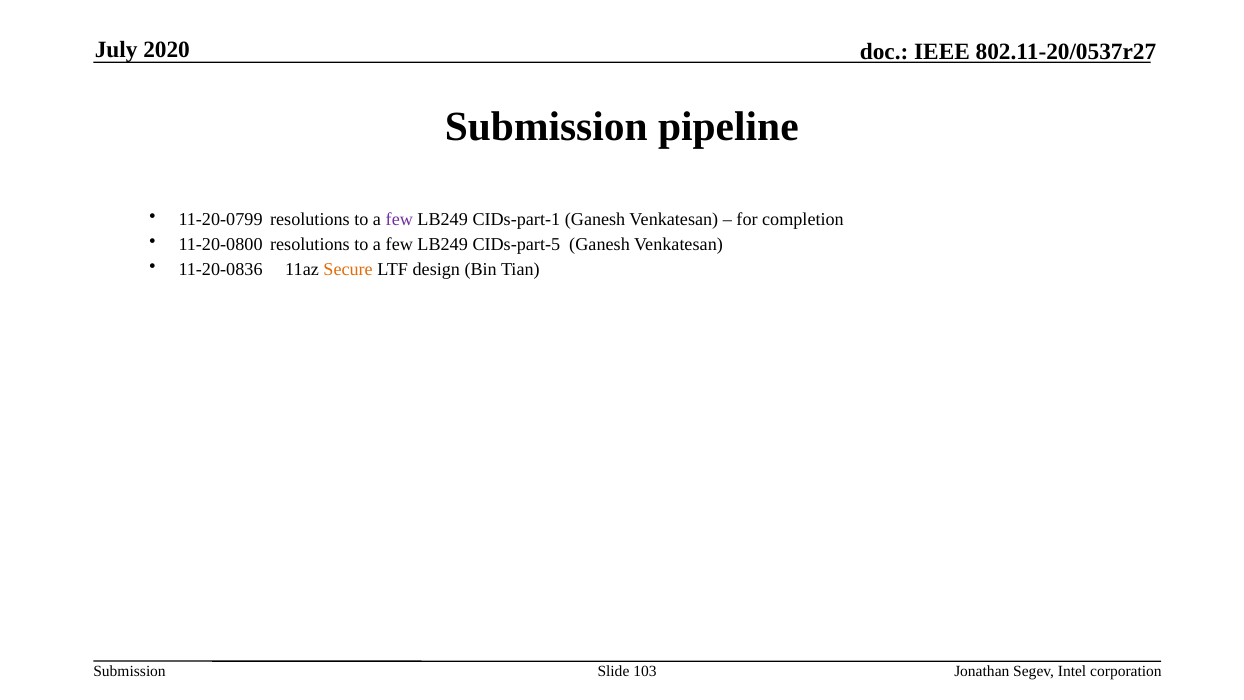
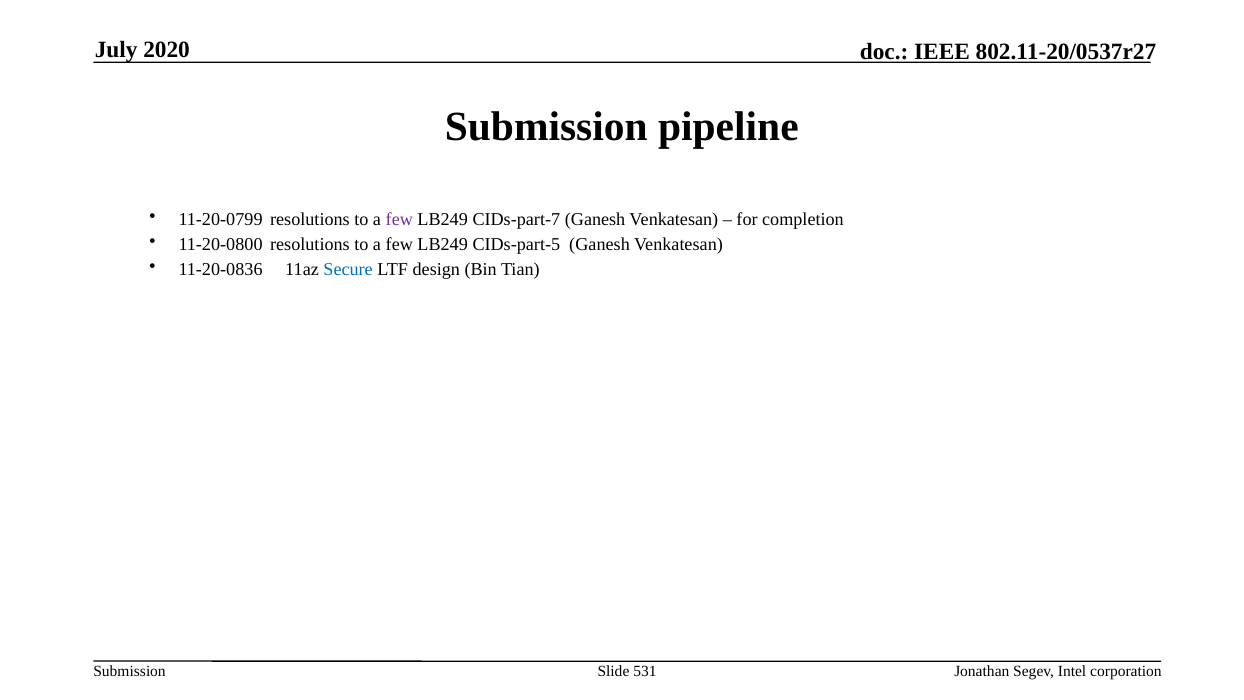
CIDs-part-1: CIDs-part-1 -> CIDs-part-7
Secure colour: orange -> blue
103: 103 -> 531
